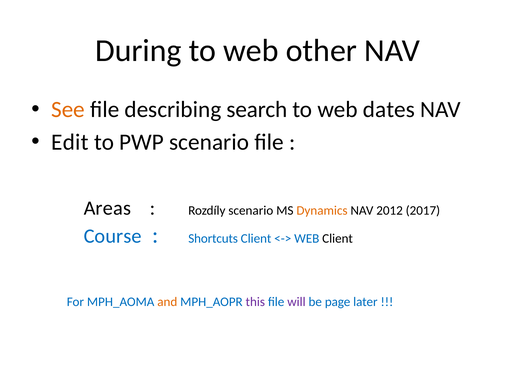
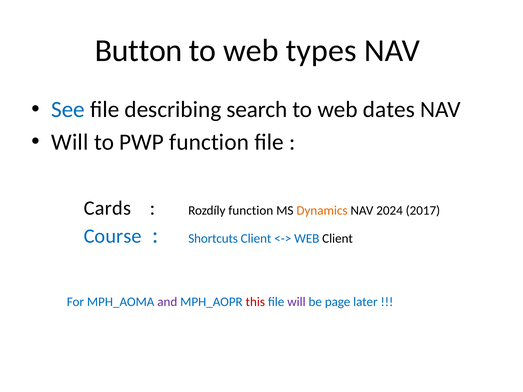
During: During -> Button
other: other -> types
See colour: orange -> blue
Edit at (70, 142): Edit -> Will
PWP scenario: scenario -> function
Areas: Areas -> Cards
Rozdíly scenario: scenario -> function
2012: 2012 -> 2024
and colour: orange -> purple
this colour: purple -> red
